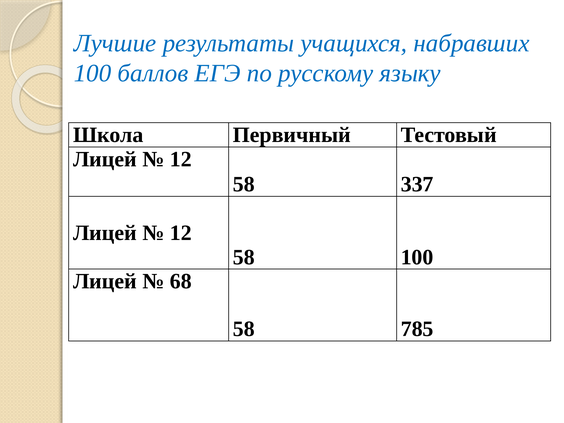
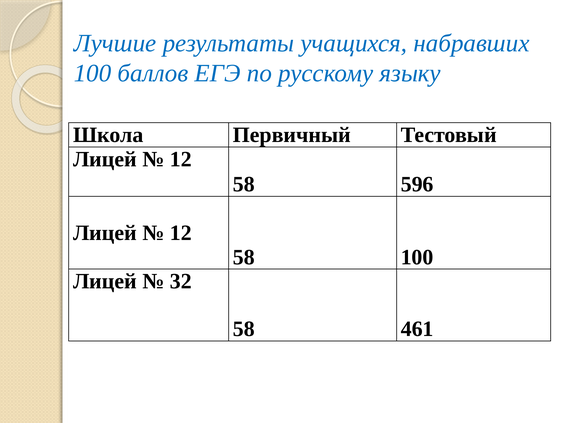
337: 337 -> 596
68: 68 -> 32
785: 785 -> 461
